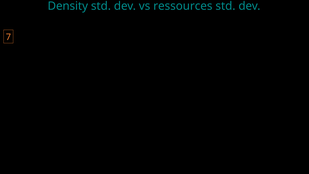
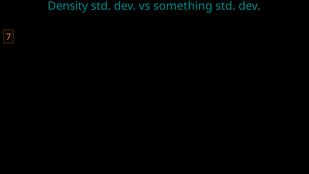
ressources: ressources -> something
